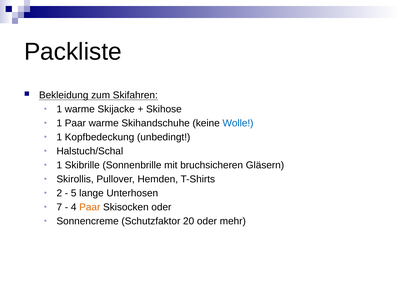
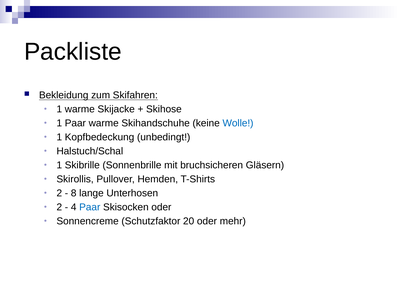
5: 5 -> 8
7 at (59, 207): 7 -> 2
Paar at (90, 207) colour: orange -> blue
